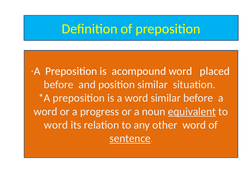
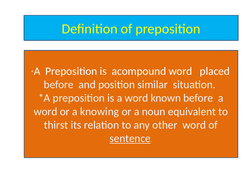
word similar: similar -> known
progress: progress -> knowing
equivalent underline: present -> none
word at (56, 125): word -> thirst
